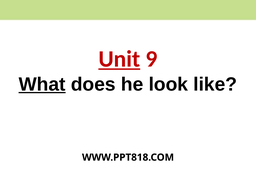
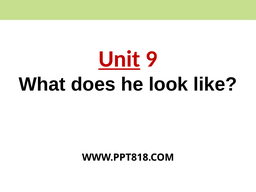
What underline: present -> none
